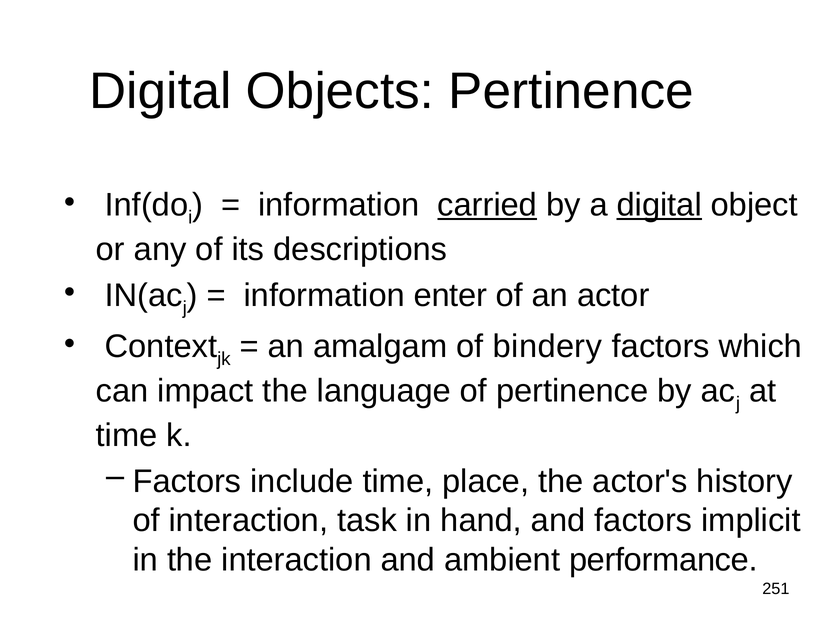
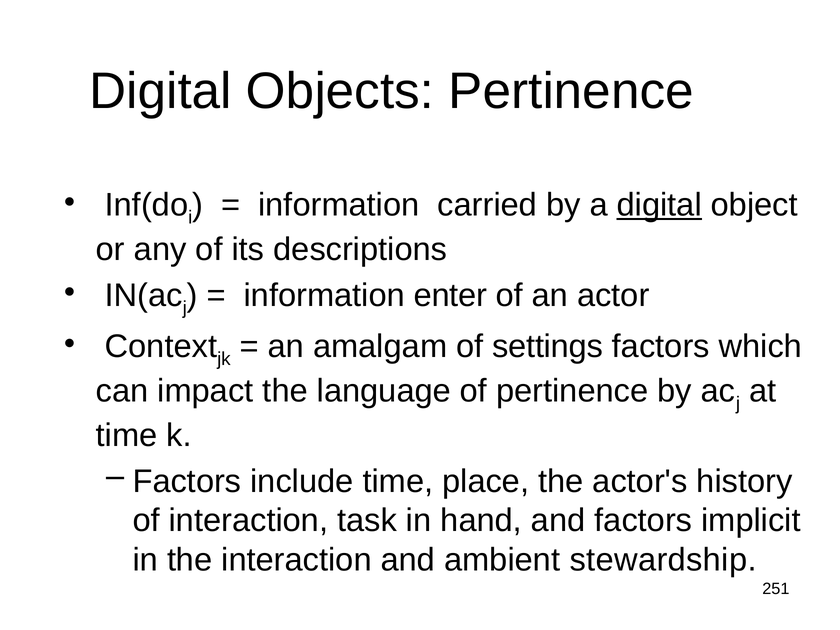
carried underline: present -> none
bindery: bindery -> settings
performance: performance -> stewardship
